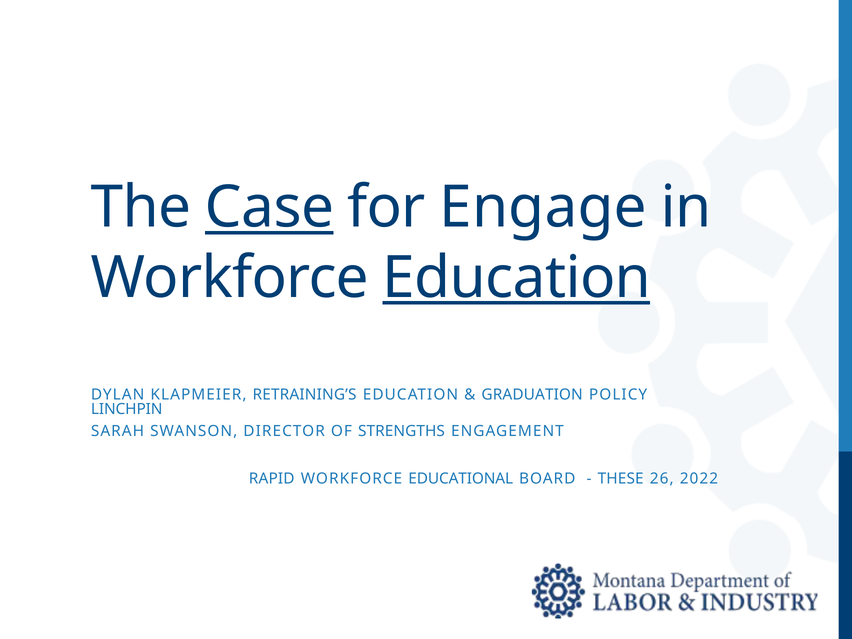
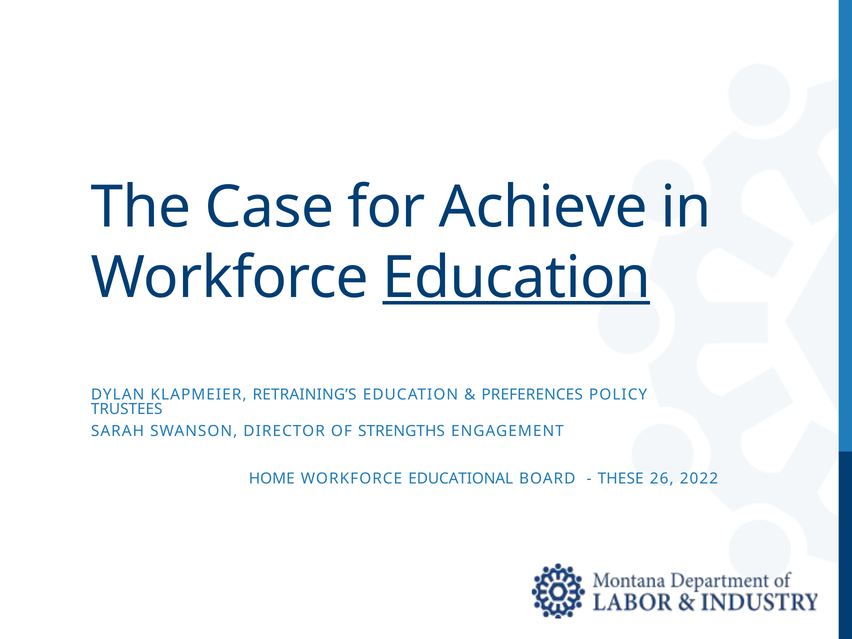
Case underline: present -> none
Engage: Engage -> Achieve
GRADUATION: GRADUATION -> PREFERENCES
LINCHPIN: LINCHPIN -> TRUSTEES
RAPID: RAPID -> HOME
